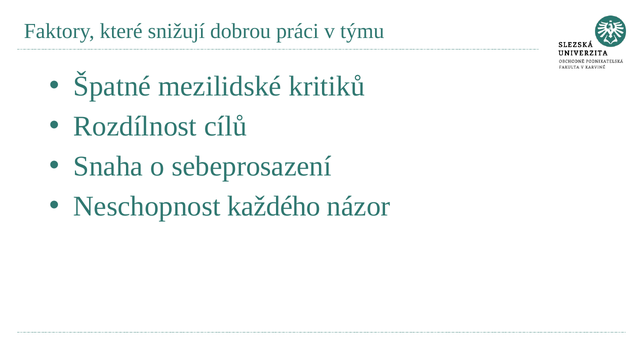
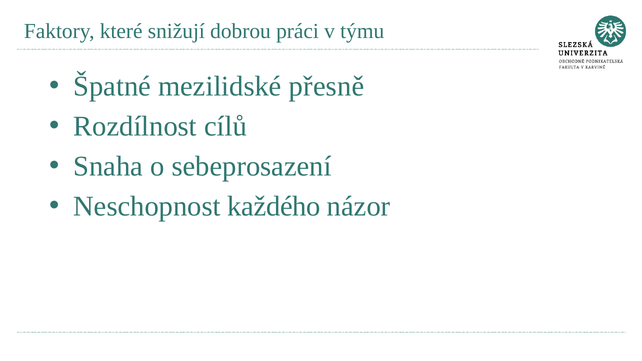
kritiků: kritiků -> přesně
